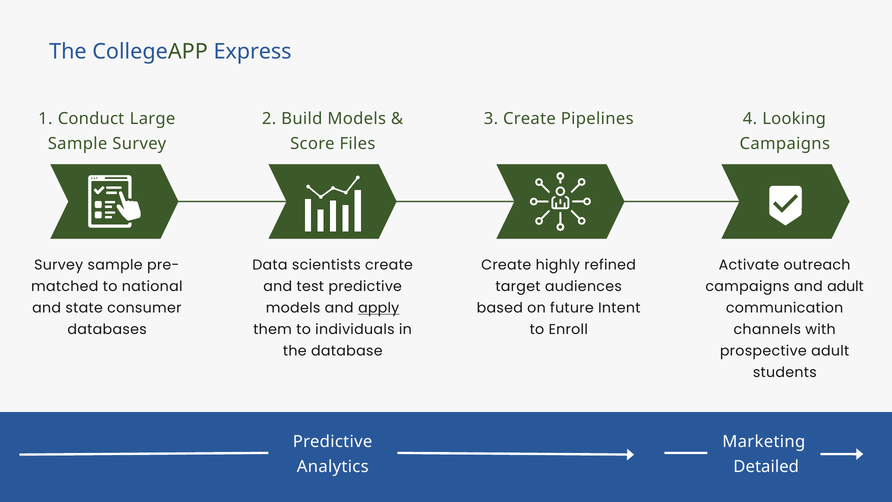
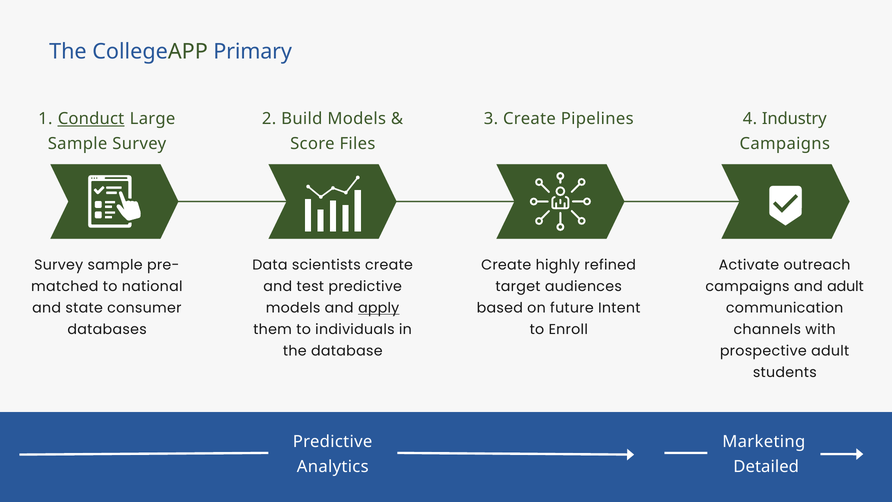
Express: Express -> Primary
Conduct underline: none -> present
Looking: Looking -> Industry
